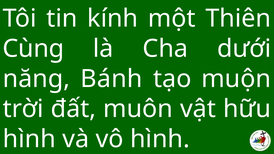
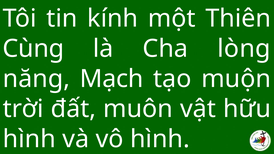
dưới: dưới -> lòng
Bánh: Bánh -> Mạch
